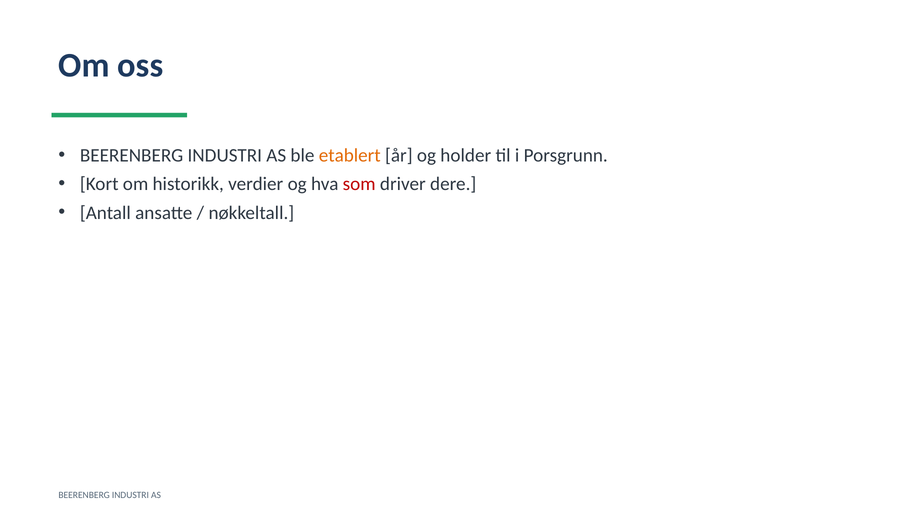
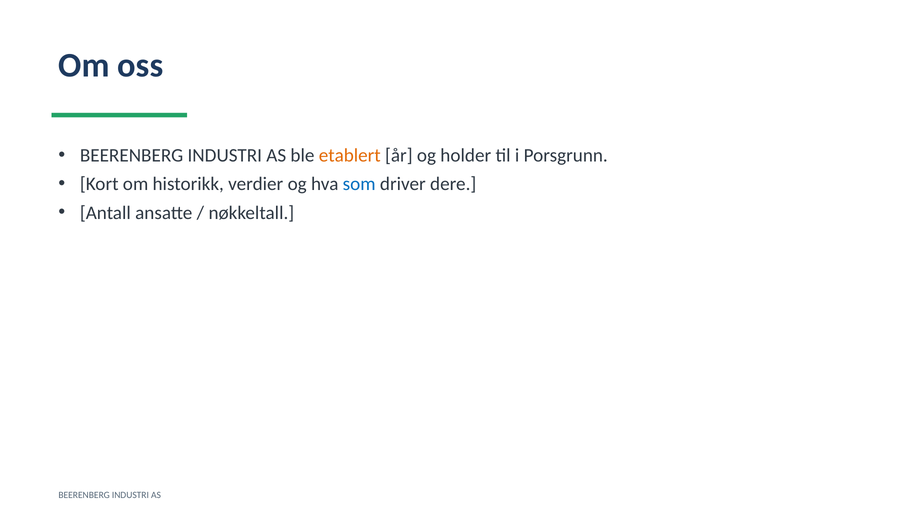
som colour: red -> blue
